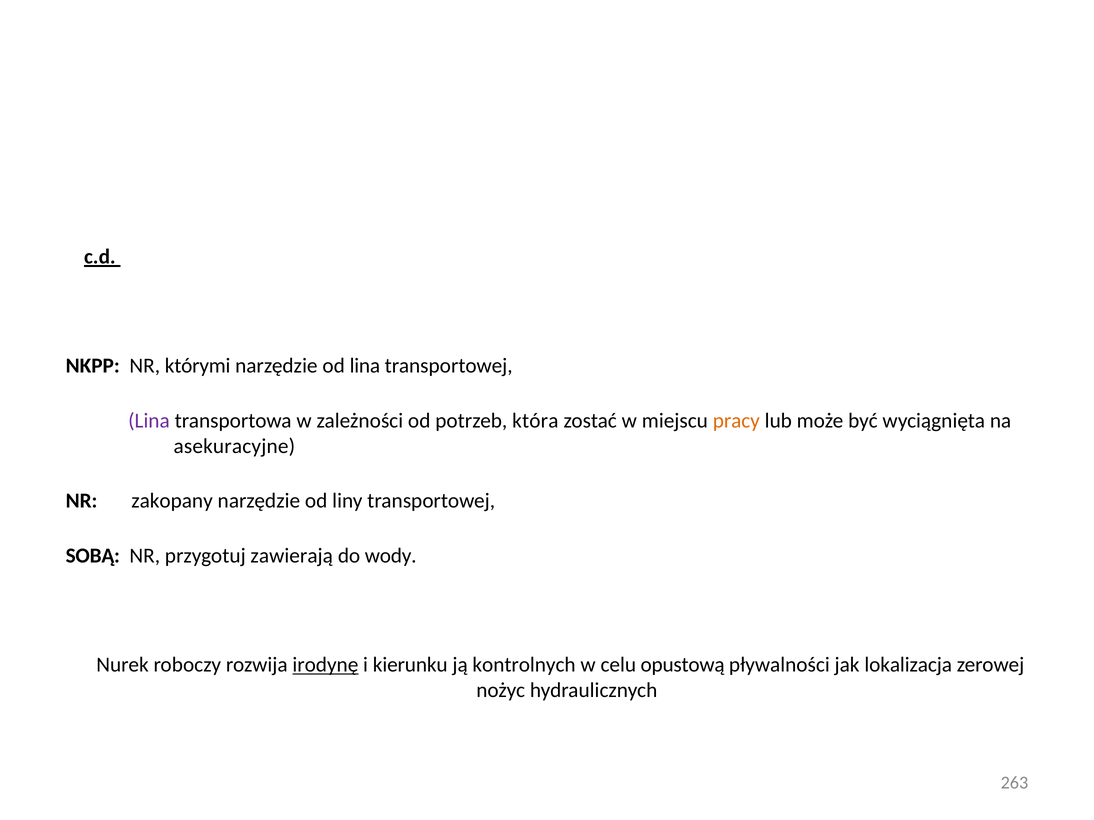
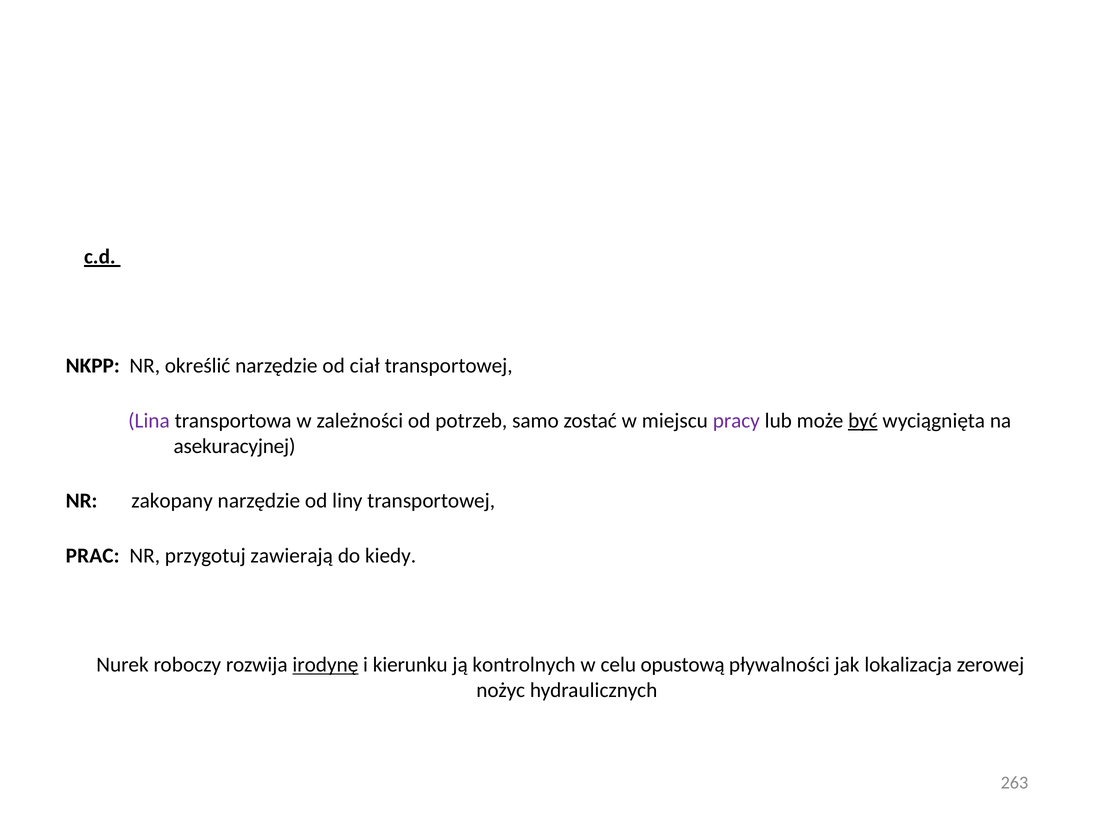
którymi: którymi -> określić
od lina: lina -> ciał
która: która -> samo
pracy colour: orange -> purple
być underline: none -> present
asekuracyjne: asekuracyjne -> asekuracyjnej
SOBĄ: SOBĄ -> PRAC
wody: wody -> kiedy
